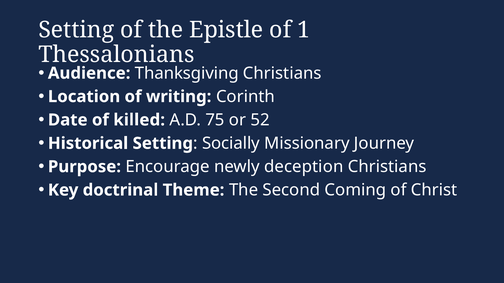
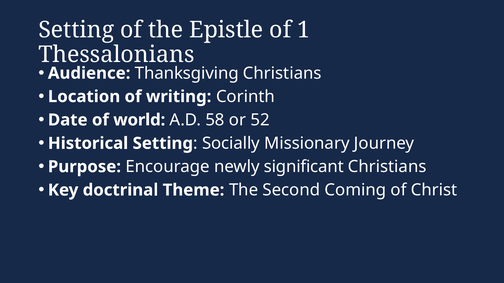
killed: killed -> world
75: 75 -> 58
deception: deception -> significant
